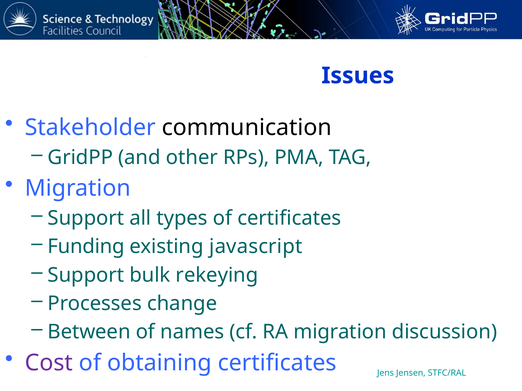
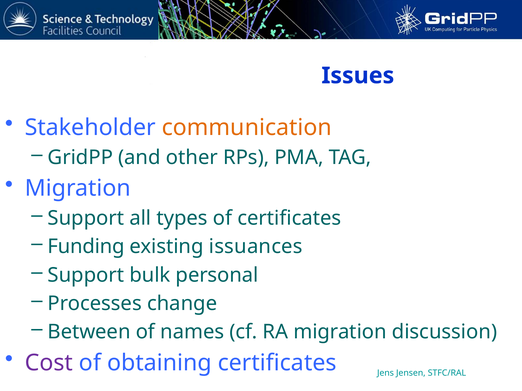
communication colour: black -> orange
javascript: javascript -> issuances
rekeying: rekeying -> personal
